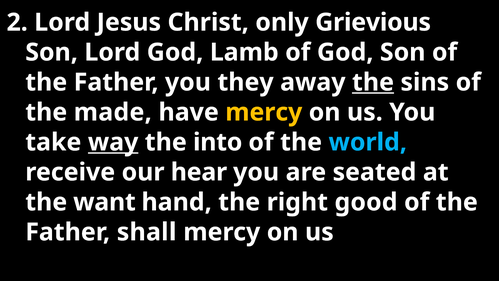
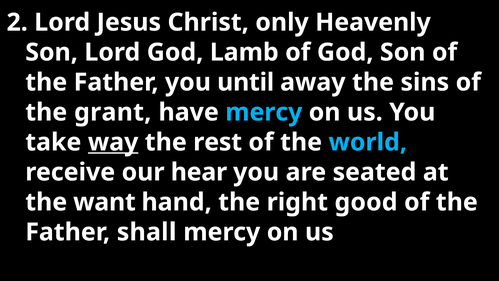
Grievious: Grievious -> Heavenly
they: they -> until
the at (373, 82) underline: present -> none
made: made -> grant
mercy at (264, 112) colour: yellow -> light blue
into: into -> rest
